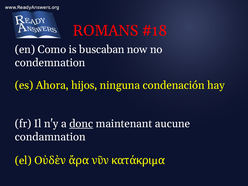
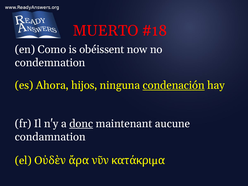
ROMANS: ROMANS -> MUERTO
buscaban: buscaban -> obéissent
condenación underline: none -> present
